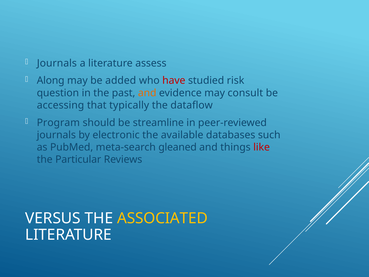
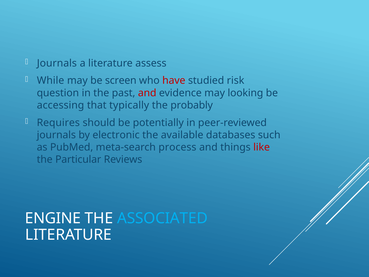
Along: Along -> While
added: added -> screen
and at (147, 93) colour: orange -> red
consult: consult -> looking
dataflow: dataflow -> probably
Program: Program -> Requires
streamline: streamline -> potentially
gleaned: gleaned -> process
VERSUS: VERSUS -> ENGINE
ASSOCIATED colour: yellow -> light blue
